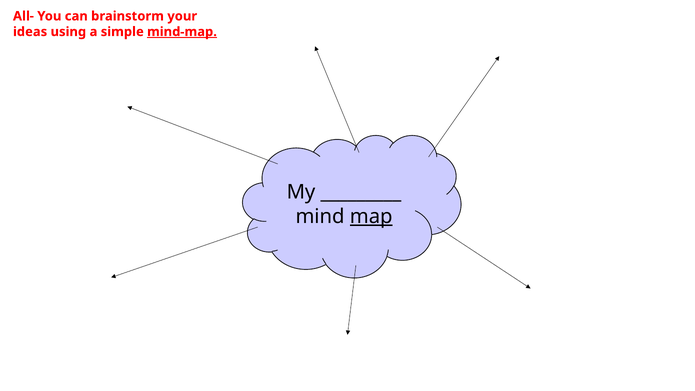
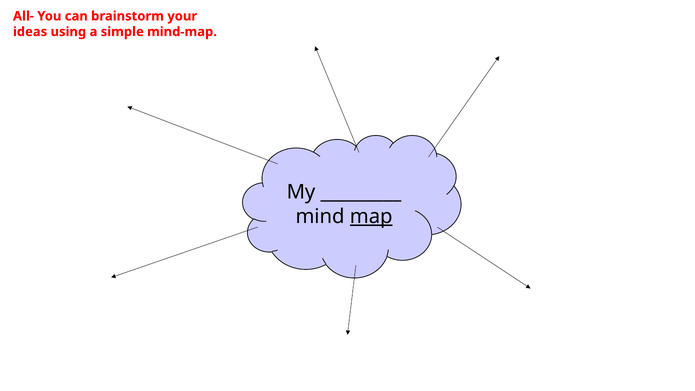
mind-map underline: present -> none
